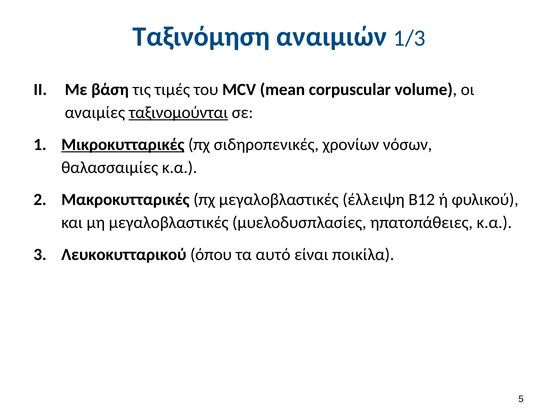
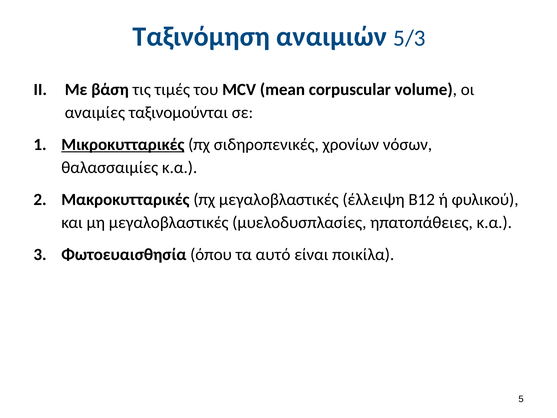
1/3: 1/3 -> 5/3
ταξινομούνται underline: present -> none
Λευκοκυτταρικού: Λευκοκυτταρικού -> Φωτοευαισθησία
